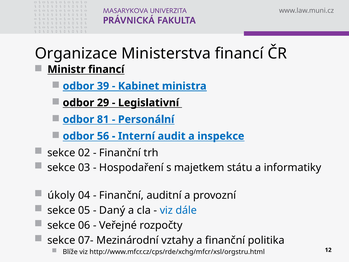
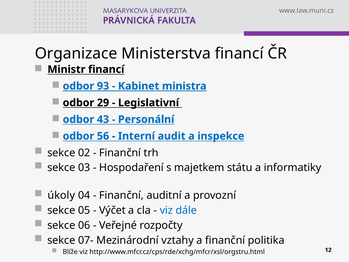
39: 39 -> 93
81: 81 -> 43
Daný: Daný -> Výčet
